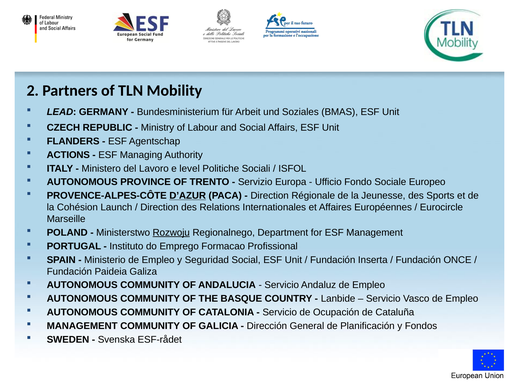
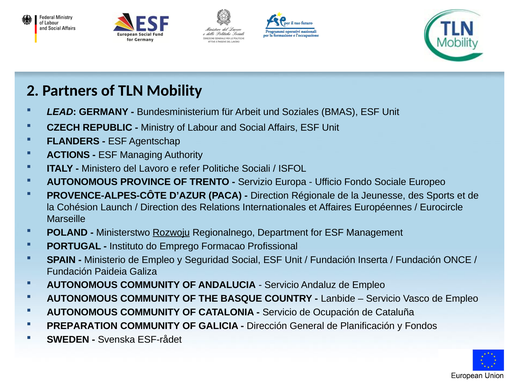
level: level -> refer
D’AZUR underline: present -> none
MANAGEMENT at (82, 326): MANAGEMENT -> PREPARATION
